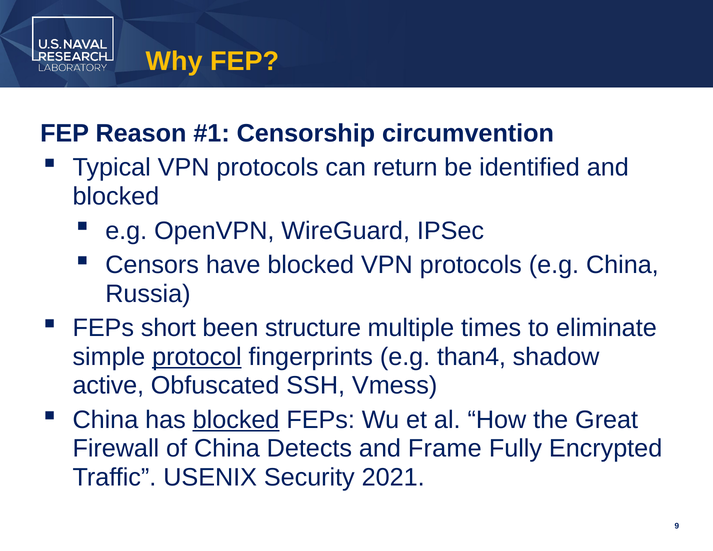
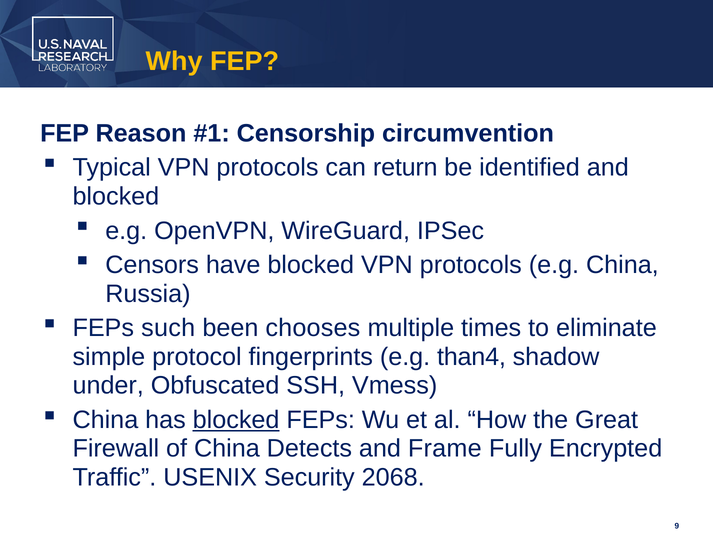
short: short -> such
structure: structure -> chooses
protocol underline: present -> none
active: active -> under
2021: 2021 -> 2068
